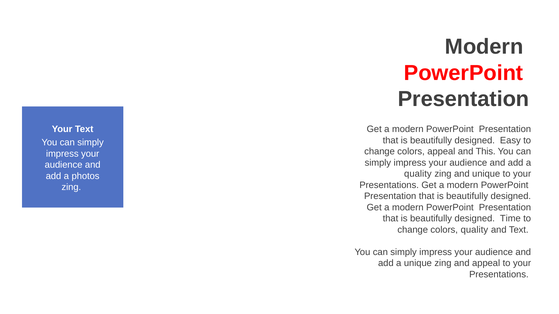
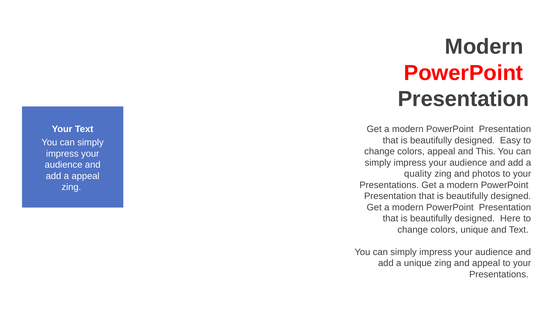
and unique: unique -> photos
a photos: photos -> appeal
Time: Time -> Here
colors quality: quality -> unique
